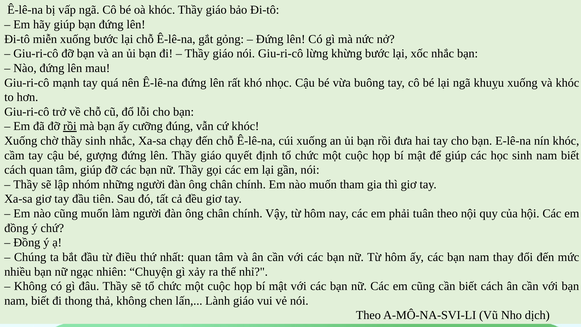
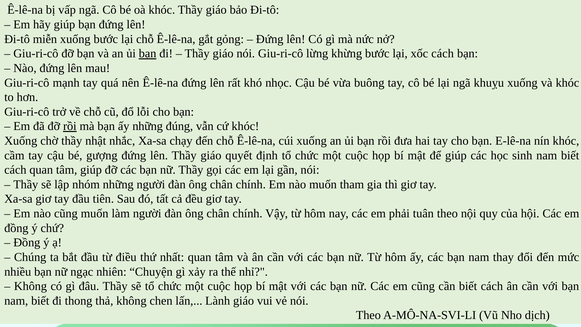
bạn at (148, 54) underline: none -> present
xốc nhắc: nhắc -> cách
ấy cưỡng: cưỡng -> những
thầy sinh: sinh -> nhật
